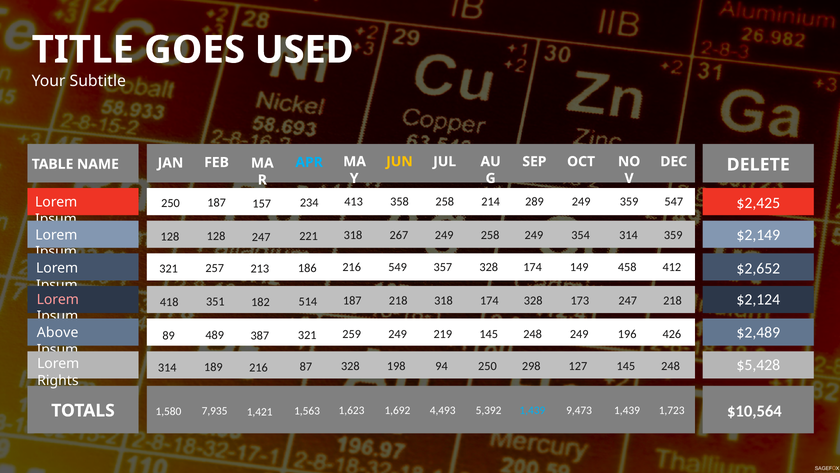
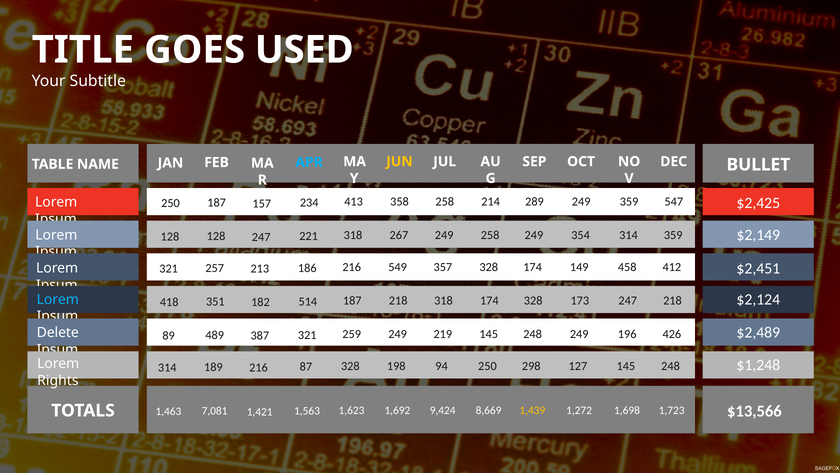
DELETE: DELETE -> BULLET
$2,652: $2,652 -> $2,451
Lorem at (58, 299) colour: pink -> light blue
Above: Above -> Delete
$5,428: $5,428 -> $1,248
$10,564: $10,564 -> $13,566
4,493: 4,493 -> 9,424
5,392: 5,392 -> 8,669
1,439 at (532, 410) colour: light blue -> yellow
9,473: 9,473 -> 1,272
1,439 at (627, 410): 1,439 -> 1,698
7,935: 7,935 -> 7,081
1,580: 1,580 -> 1,463
